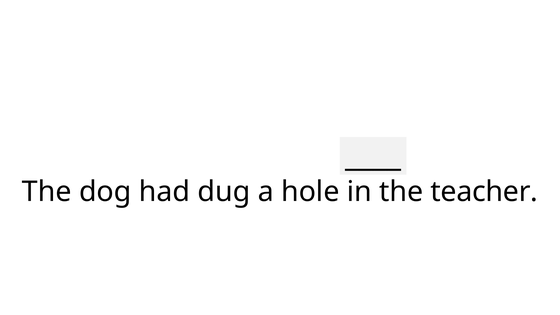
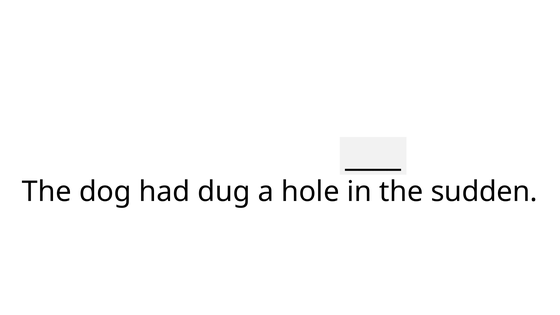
teacher: teacher -> sudden
